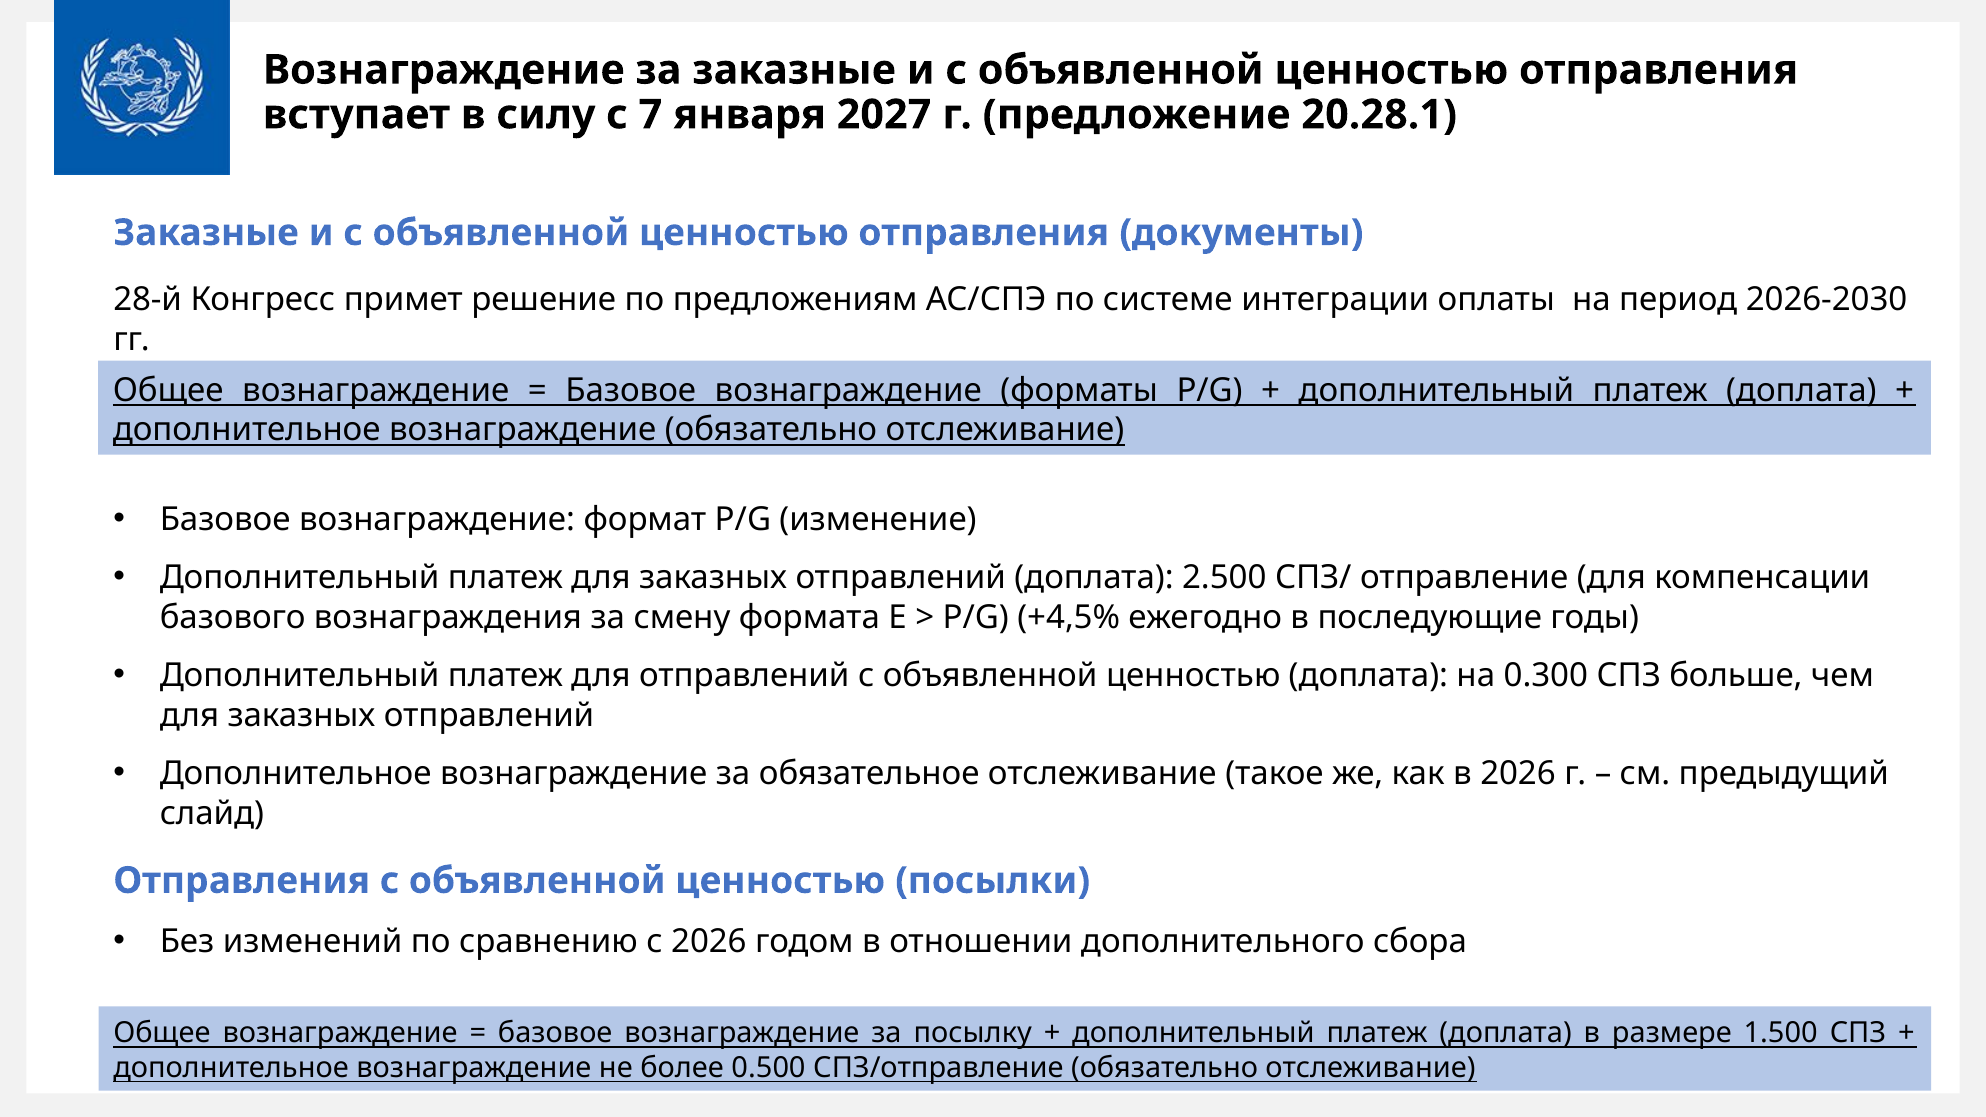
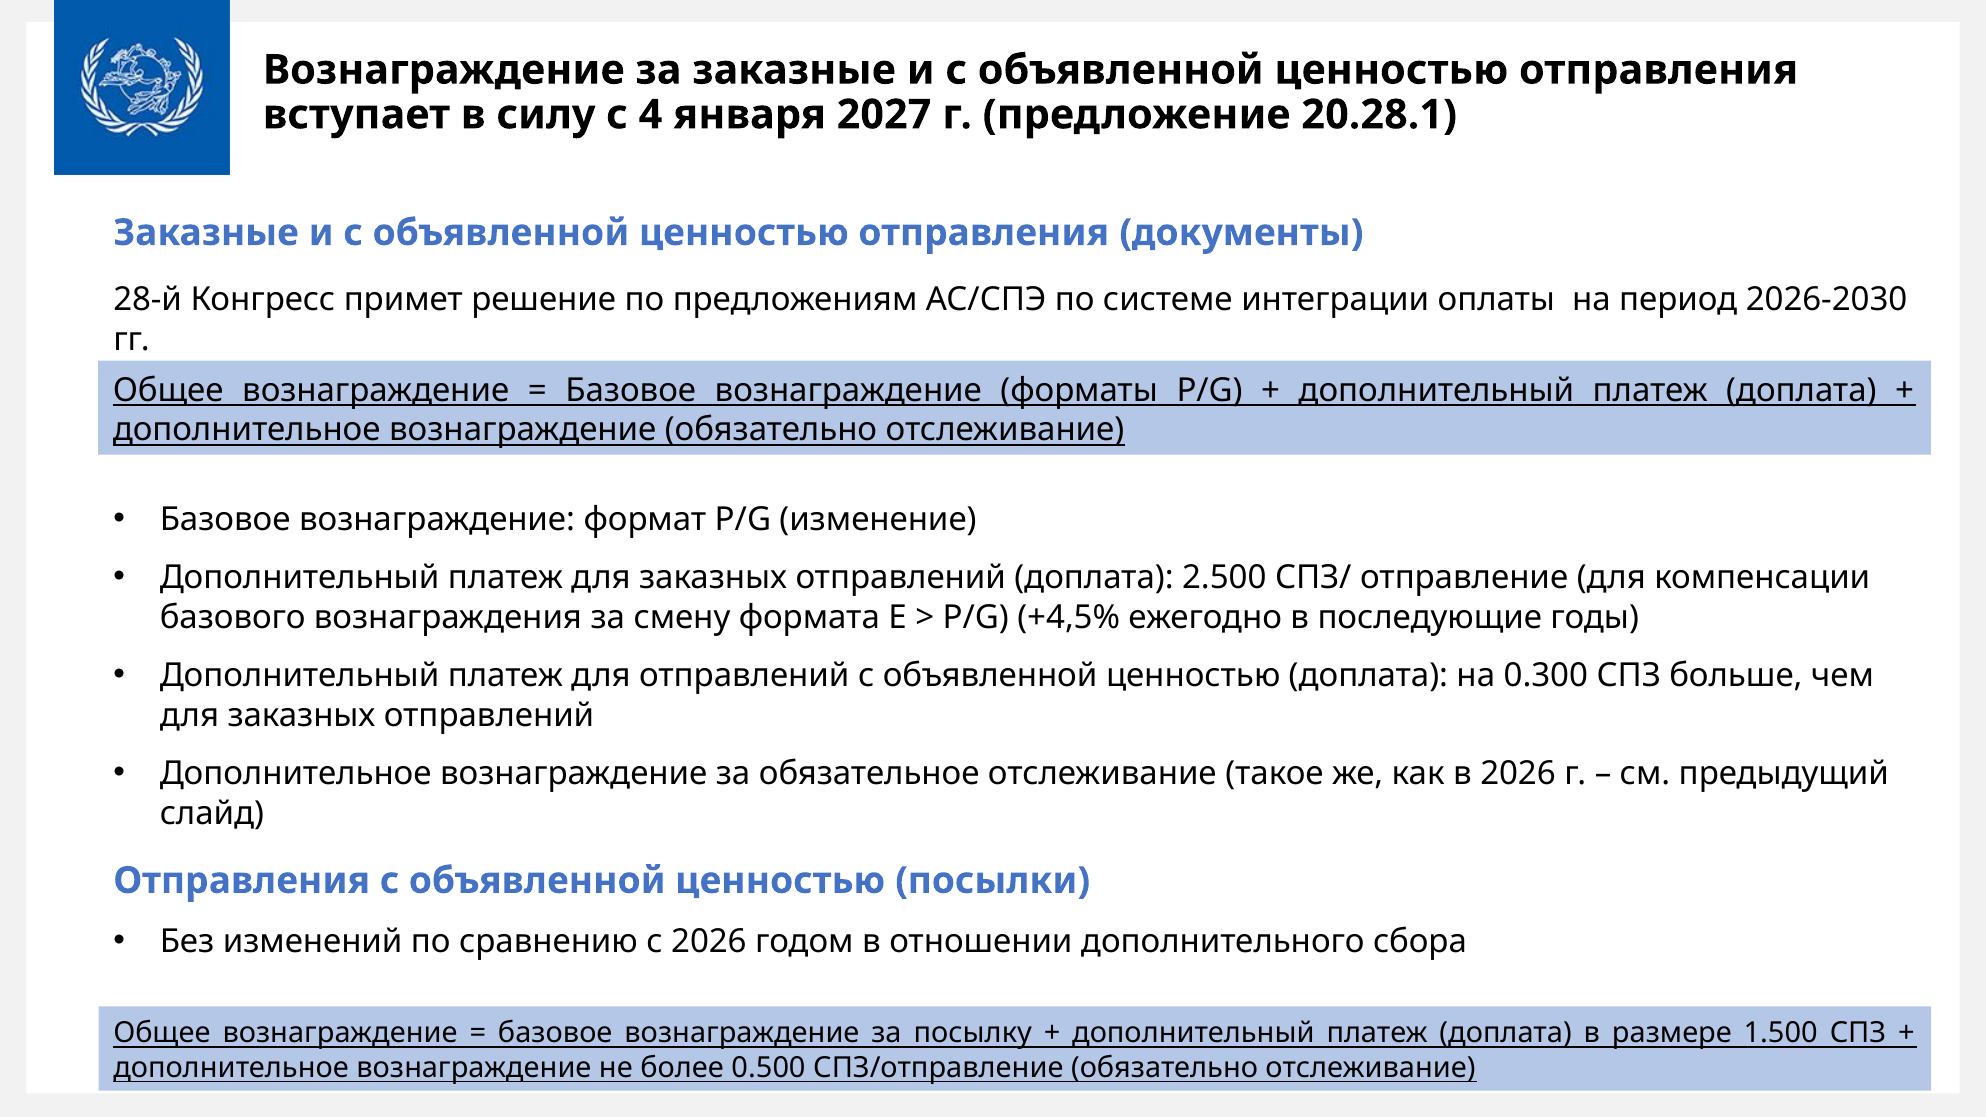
7: 7 -> 4
